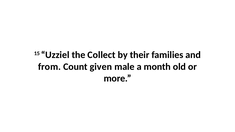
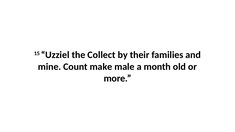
from: from -> mine
given: given -> make
